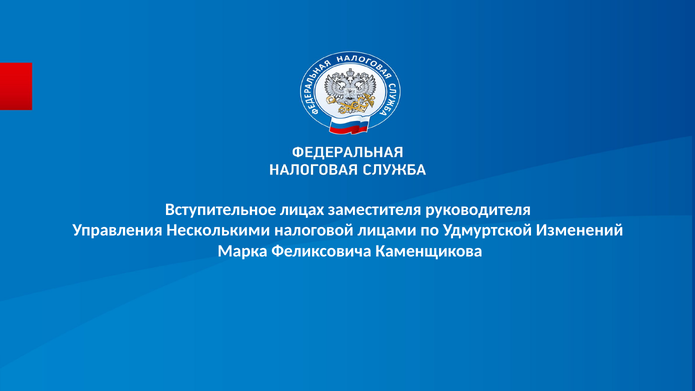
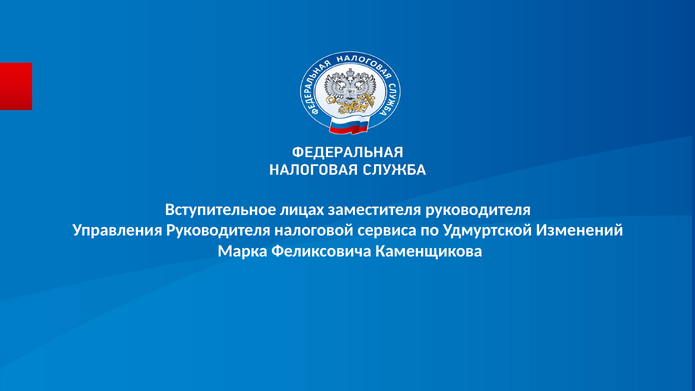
Управления Несколькими: Несколькими -> Руководителя
лицами: лицами -> сервиса
